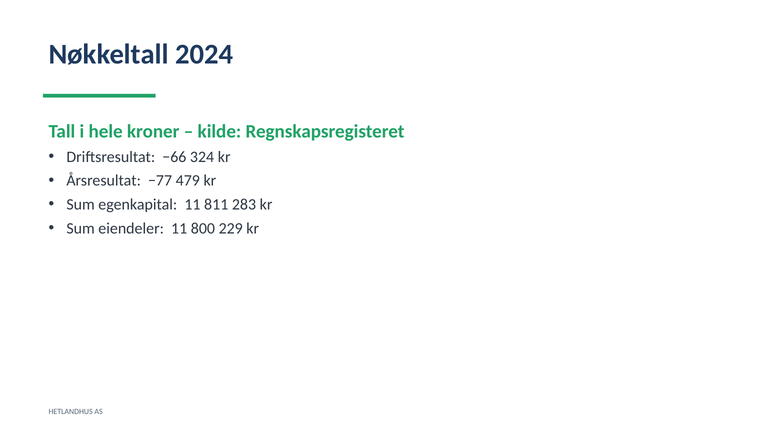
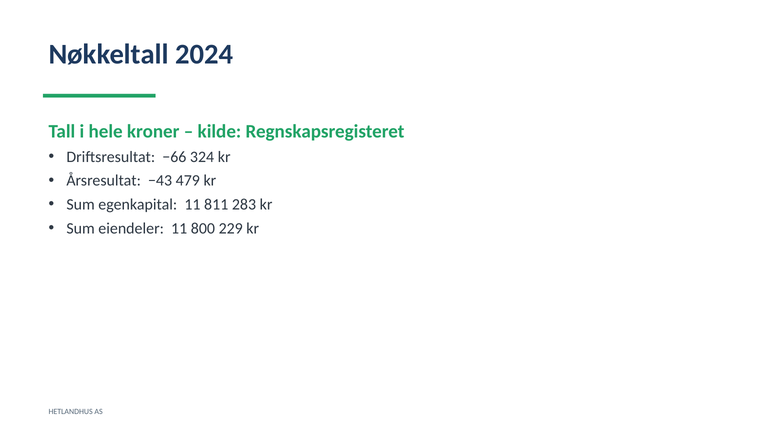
−77: −77 -> −43
